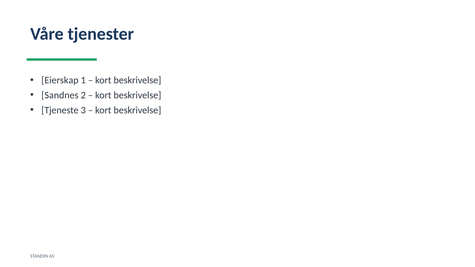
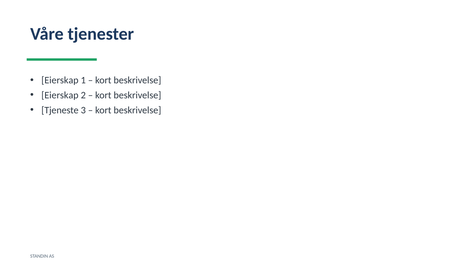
Sandnes at (60, 95): Sandnes -> Eierskap
